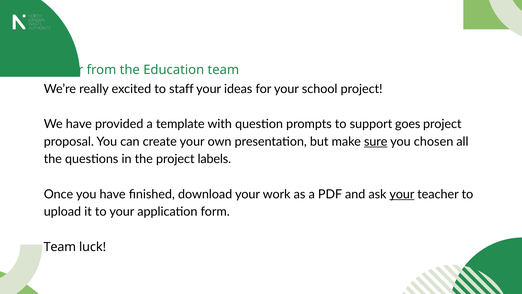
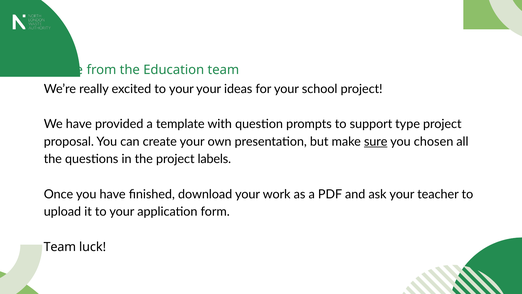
A their: their -> sure
excited to staff: staff -> your
goes: goes -> type
your at (402, 194) underline: present -> none
